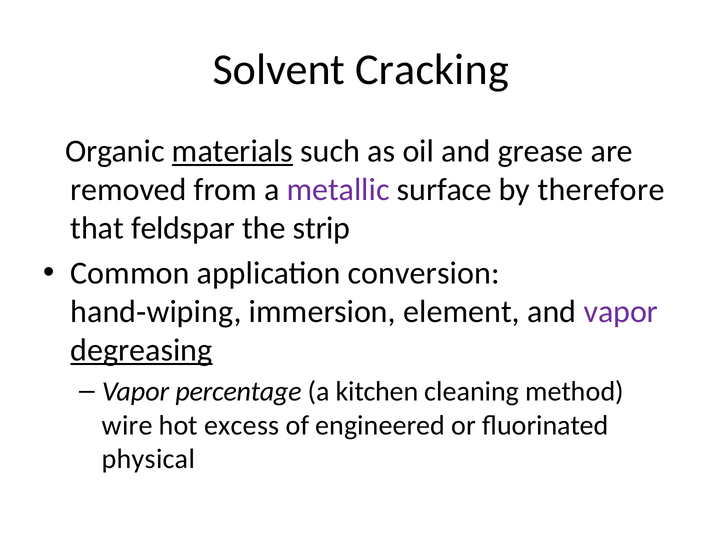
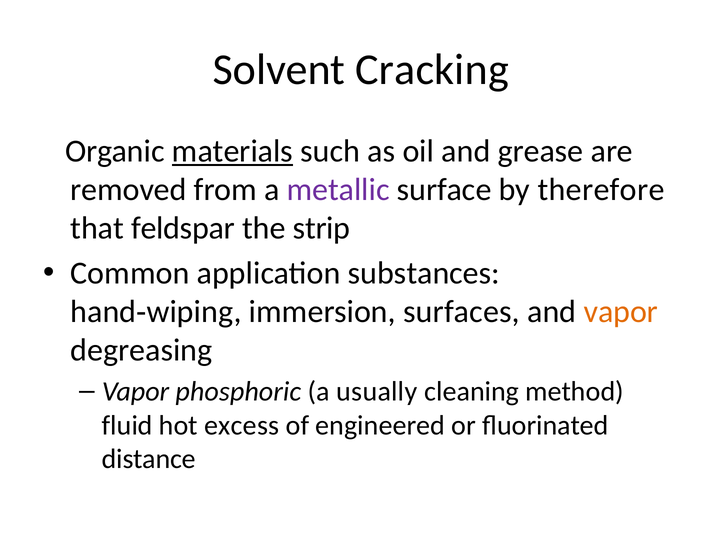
conversion: conversion -> substances
element: element -> surfaces
vapor at (621, 312) colour: purple -> orange
degreasing underline: present -> none
percentage: percentage -> phosphoric
kitchen: kitchen -> usually
wire: wire -> fluid
physical: physical -> distance
